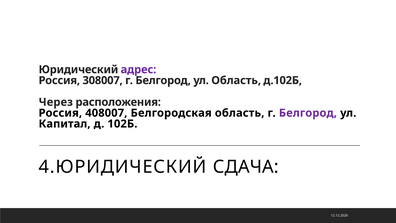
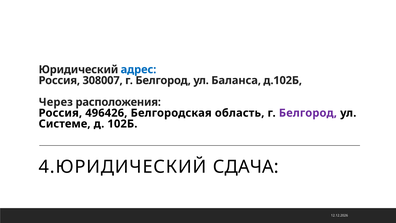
адрес colour: purple -> blue
ул Область: Область -> Баланса
408007: 408007 -> 496426
Капитал: Капитал -> Системе
